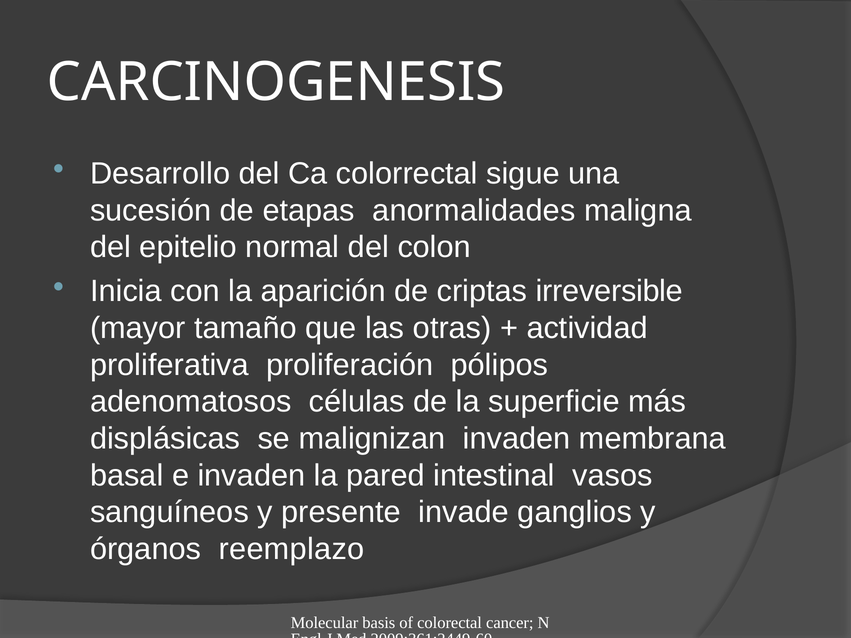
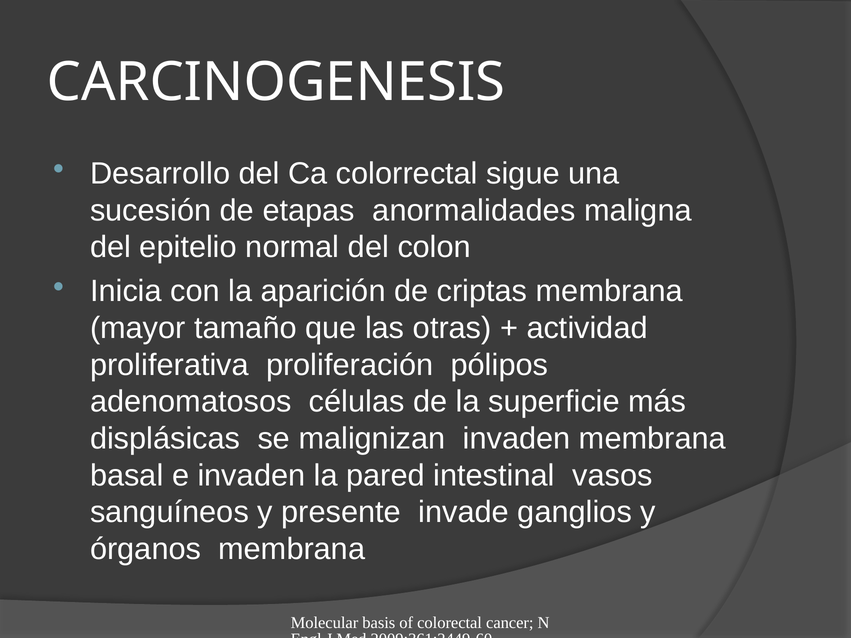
criptas irreversible: irreversible -> membrana
reemplazo at (292, 549): reemplazo -> membrana
